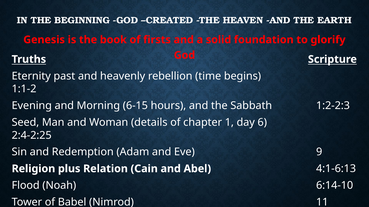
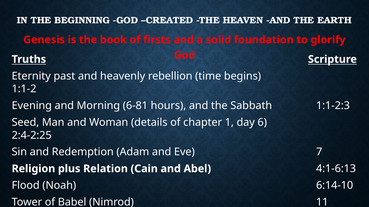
6-15: 6-15 -> 6-81
1:2-2:3: 1:2-2:3 -> 1:1-2:3
9: 9 -> 7
